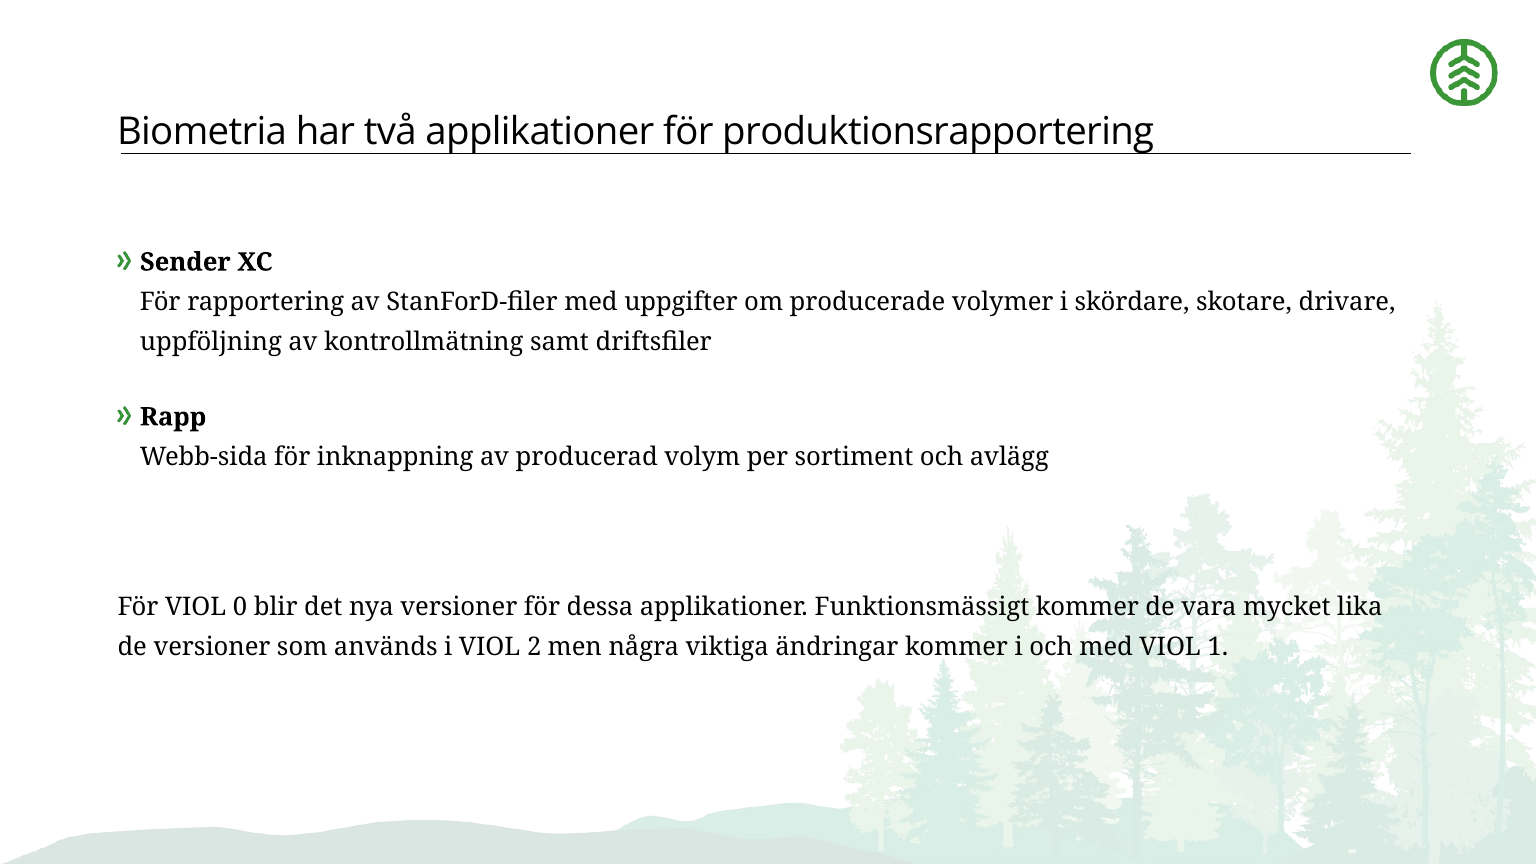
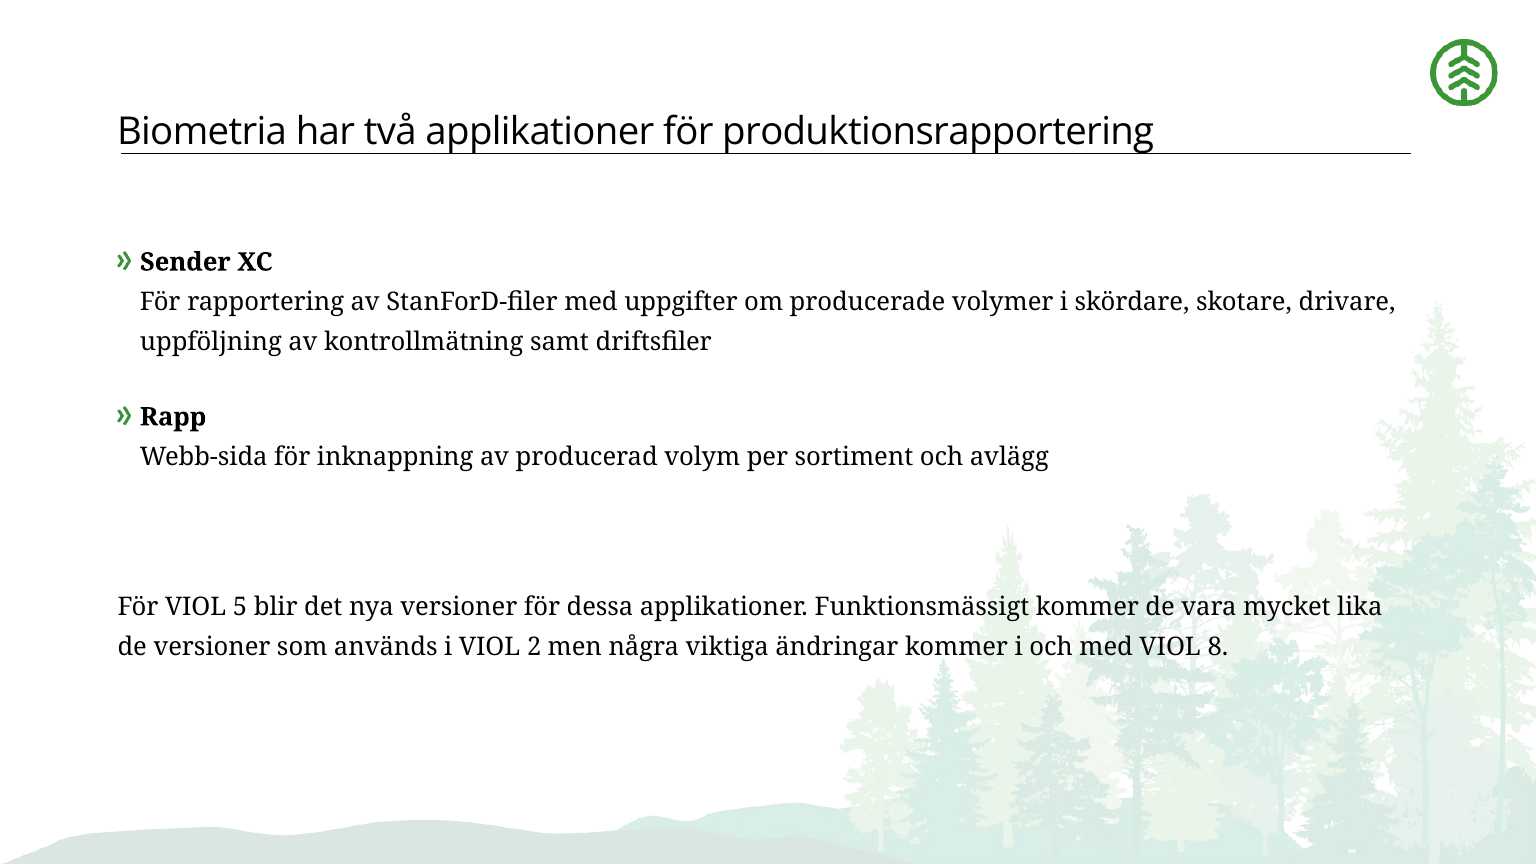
0: 0 -> 5
1: 1 -> 8
